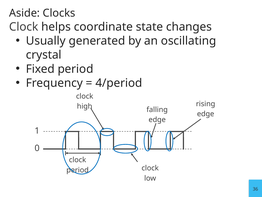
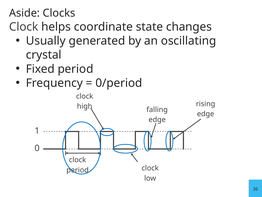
4/period: 4/period -> 0/period
